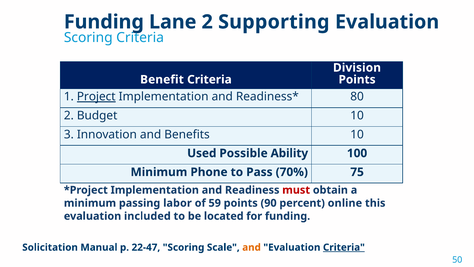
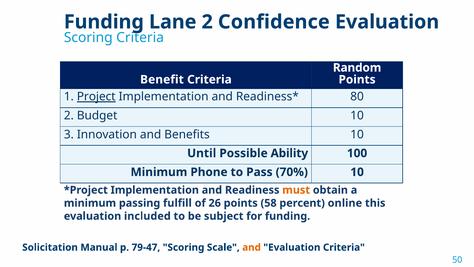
Supporting: Supporting -> Confidence
Division: Division -> Random
Used: Used -> Until
75 at (357, 172): 75 -> 10
must colour: red -> orange
labor: labor -> fulfill
59: 59 -> 26
90: 90 -> 58
located: located -> subject
22-47: 22-47 -> 79-47
Criteria at (344, 247) underline: present -> none
